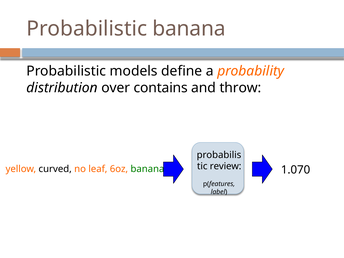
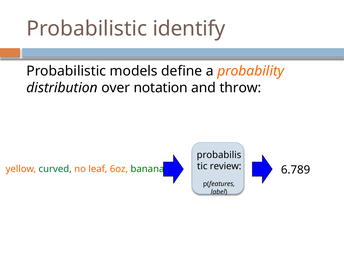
Probabilistic banana: banana -> identify
contains: contains -> notation
curved colour: black -> green
1.070: 1.070 -> 6.789
